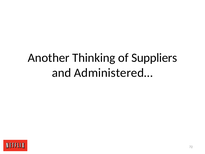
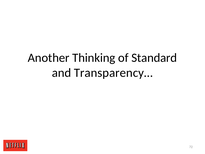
Suppliers: Suppliers -> Standard
Administered…: Administered… -> Transparency…
